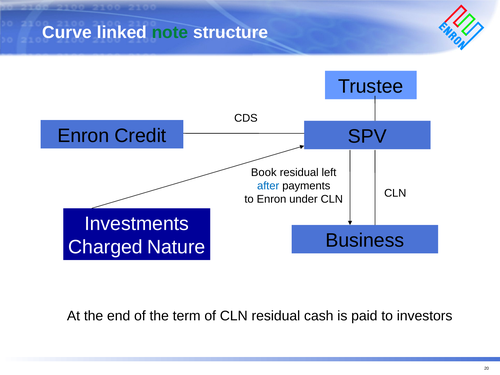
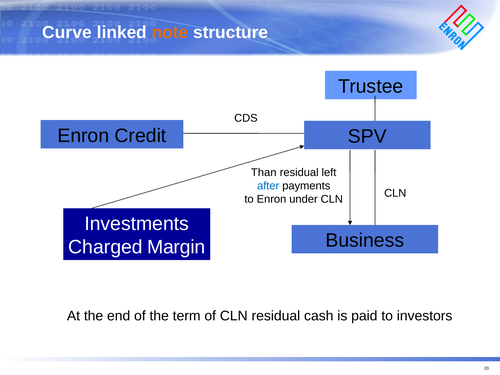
note colour: green -> orange
Book: Book -> Than
Nature: Nature -> Margin
